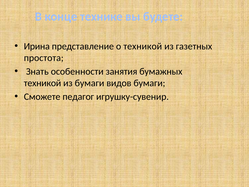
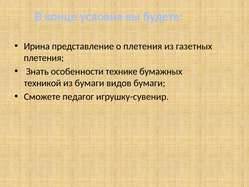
технике: технике -> условия
о техникой: техникой -> плетения
простота at (44, 58): простота -> плетения
занятия: занятия -> технике
